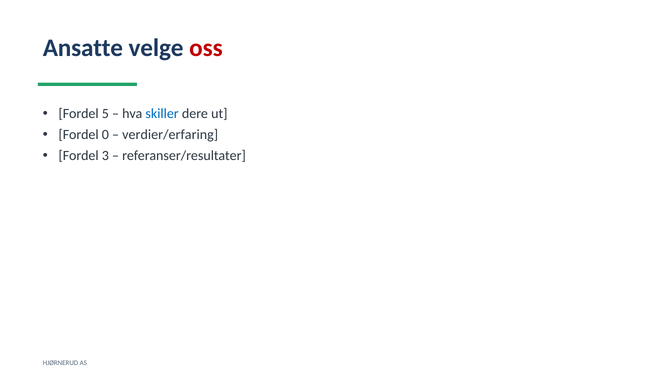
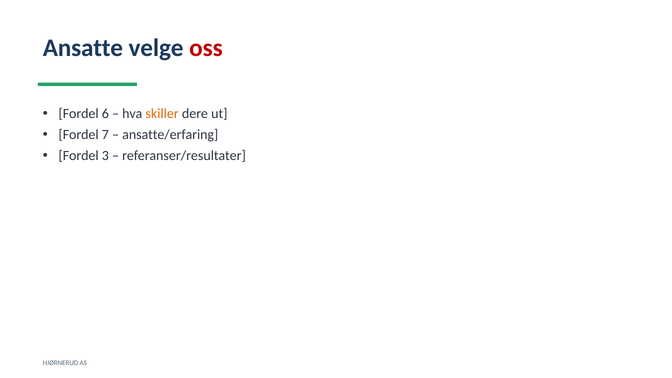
5: 5 -> 6
skiller colour: blue -> orange
0: 0 -> 7
verdier/erfaring: verdier/erfaring -> ansatte/erfaring
